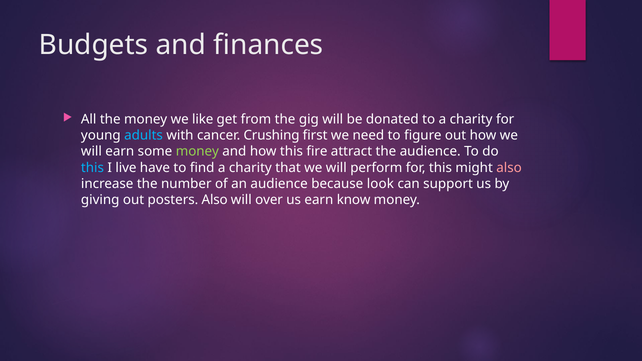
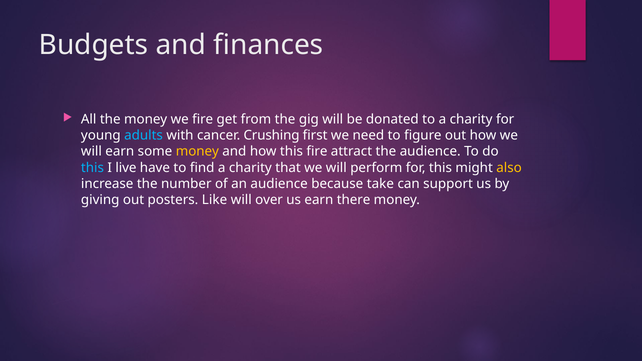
we like: like -> fire
money at (197, 152) colour: light green -> yellow
also at (509, 168) colour: pink -> yellow
look: look -> take
posters Also: Also -> Like
know: know -> there
